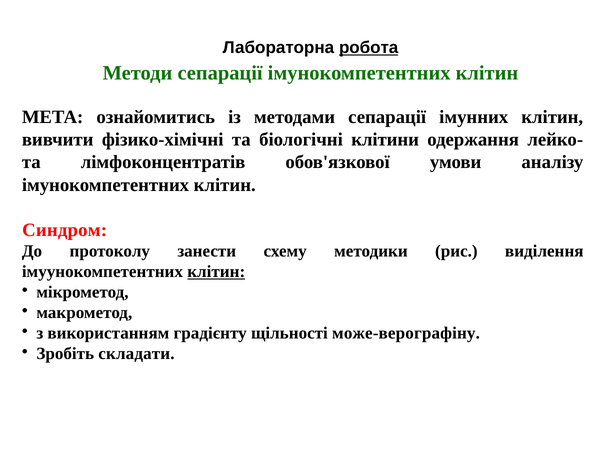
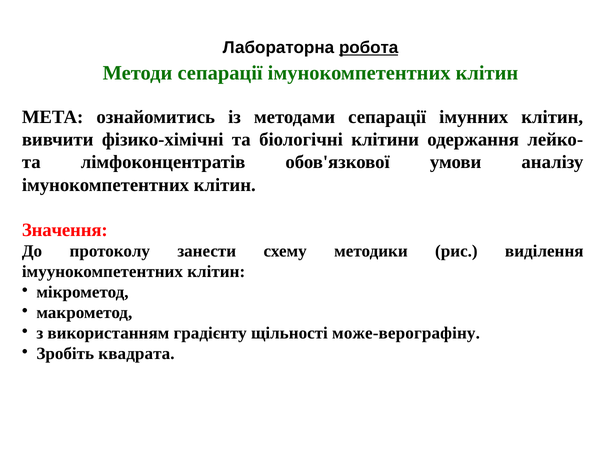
Синдром: Синдром -> Значення
клітин at (216, 271) underline: present -> none
складати: складати -> квадрата
